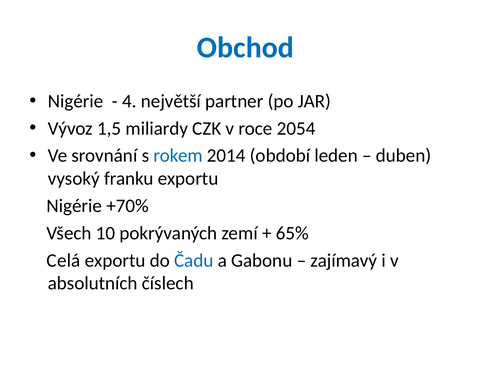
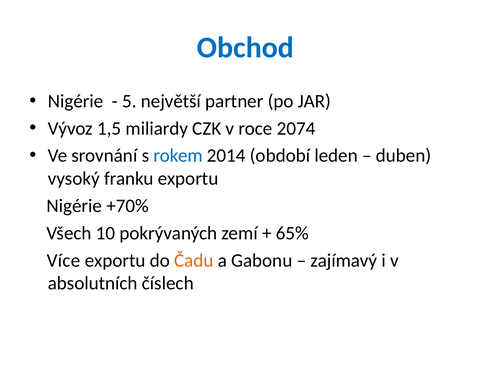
4: 4 -> 5
2054: 2054 -> 2074
Celá: Celá -> Více
Čadu colour: blue -> orange
